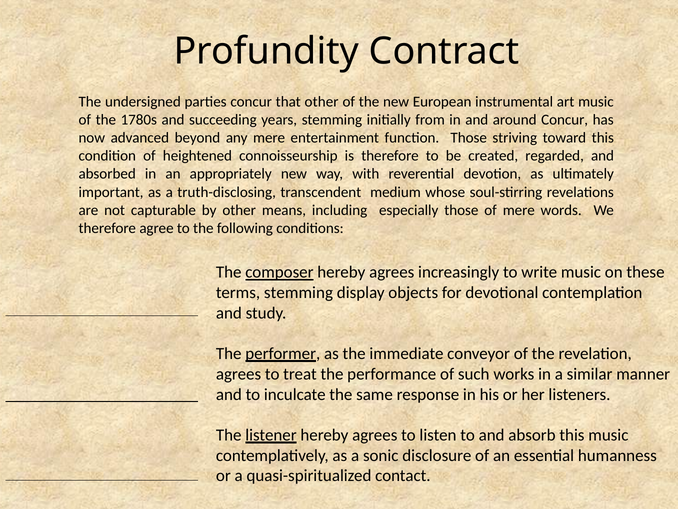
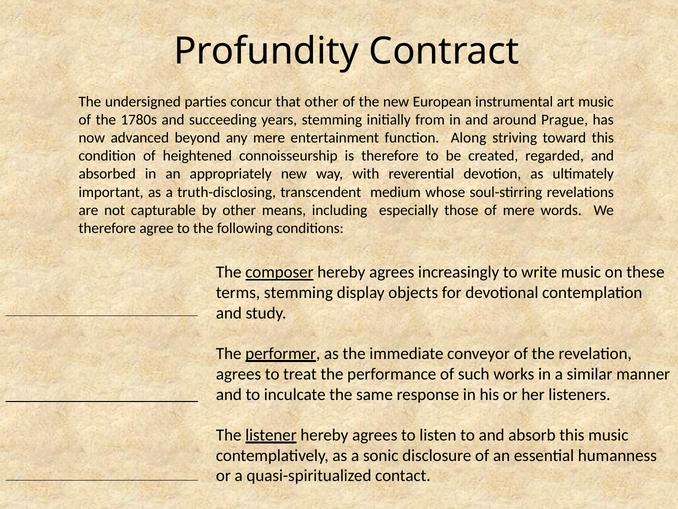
around Concur: Concur -> Prague
function Those: Those -> Along
